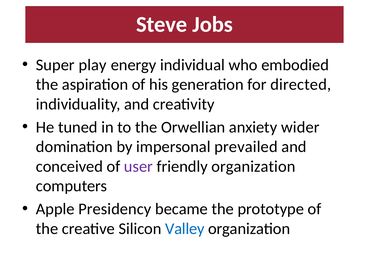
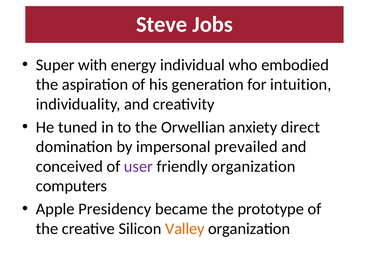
play: play -> with
directed: directed -> intuition
wider: wider -> direct
Valley colour: blue -> orange
